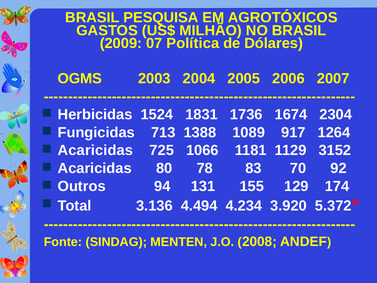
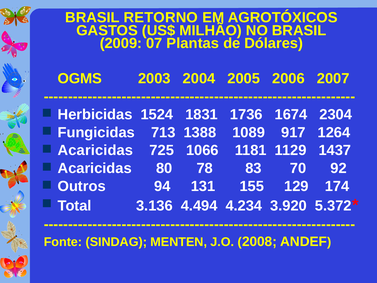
PESQUISA: PESQUISA -> RETORNO
Política: Política -> Plantas
3152: 3152 -> 1437
